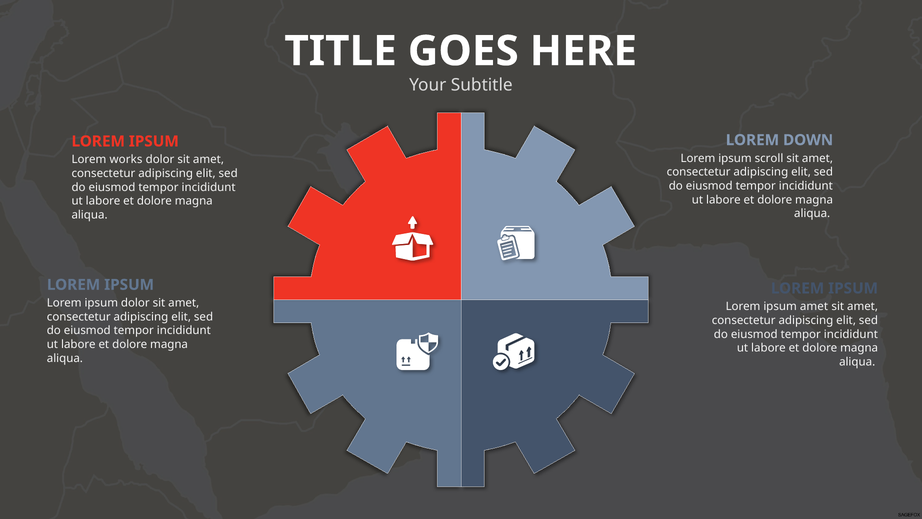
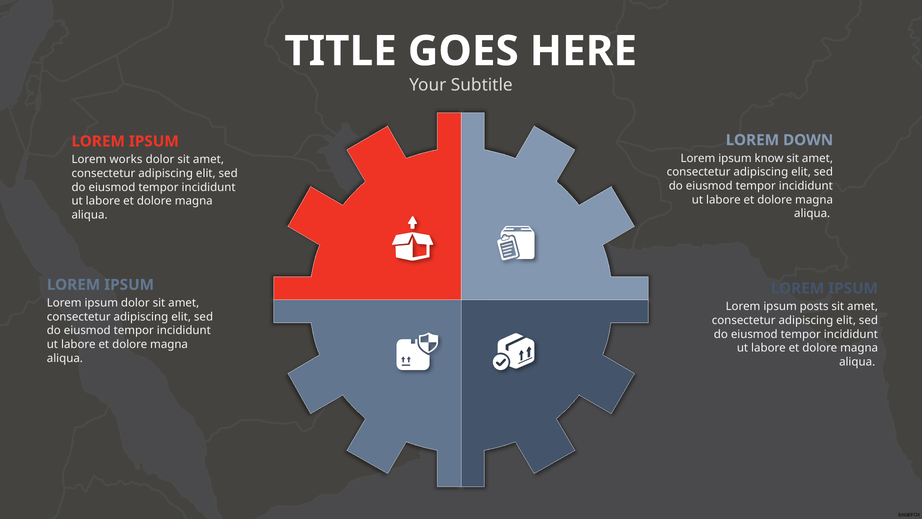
scroll: scroll -> know
ipsum amet: amet -> posts
